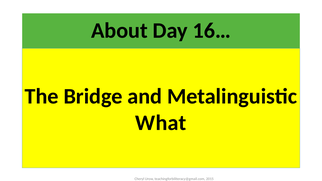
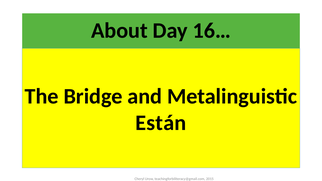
What: What -> Están
